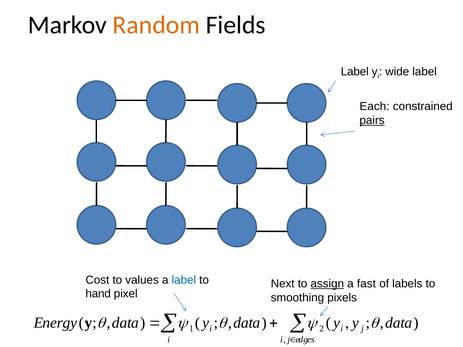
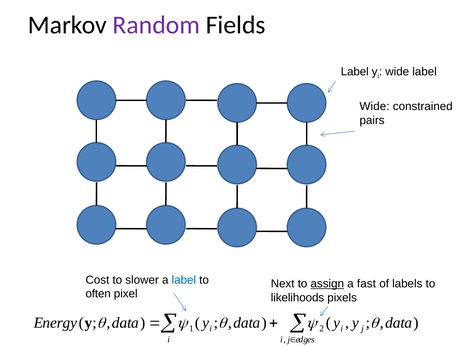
Random colour: orange -> purple
Each at (375, 106): Each -> Wide
pairs underline: present -> none
values: values -> slower
hand: hand -> often
smoothing: smoothing -> likelihoods
